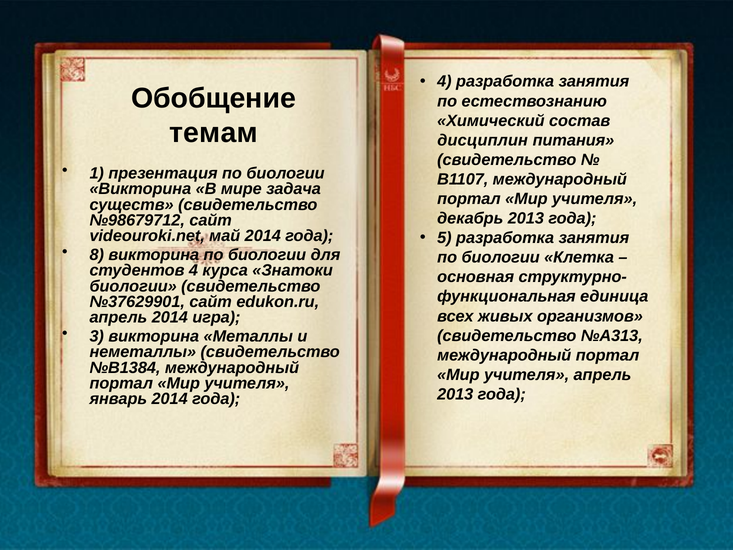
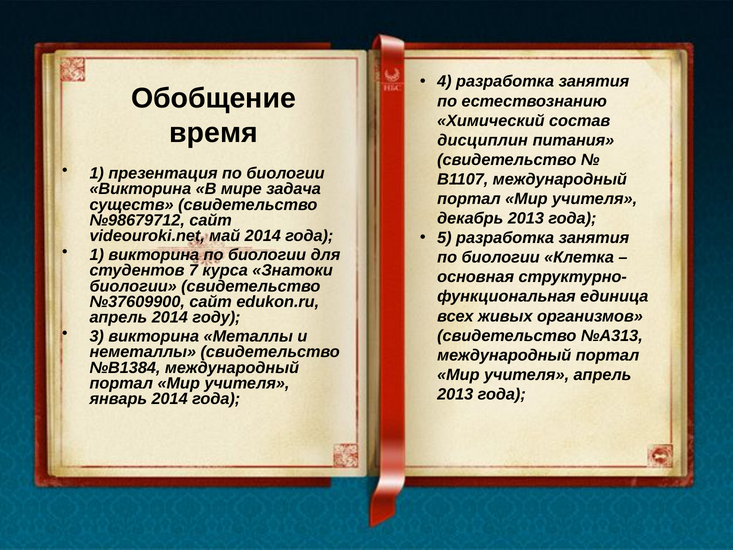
темам: темам -> время
8 at (97, 255): 8 -> 1
студентов 4: 4 -> 7
№37629901: №37629901 -> №37609900
игра: игра -> году
